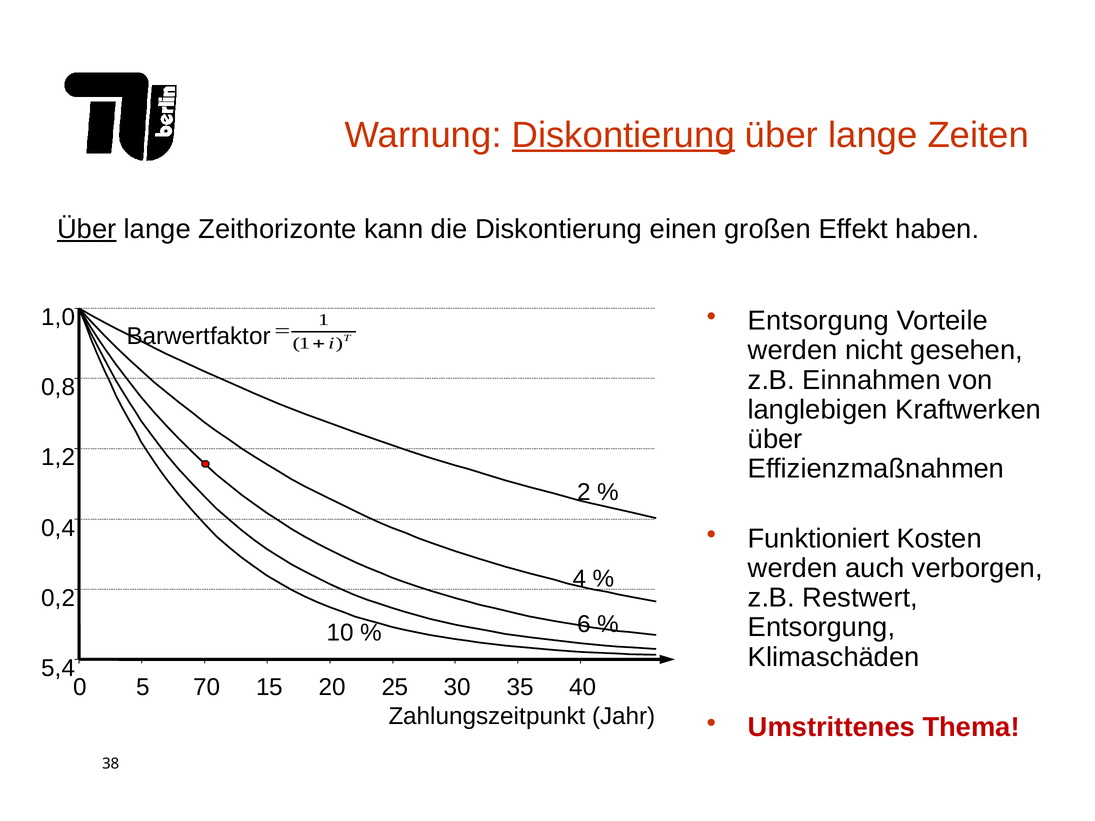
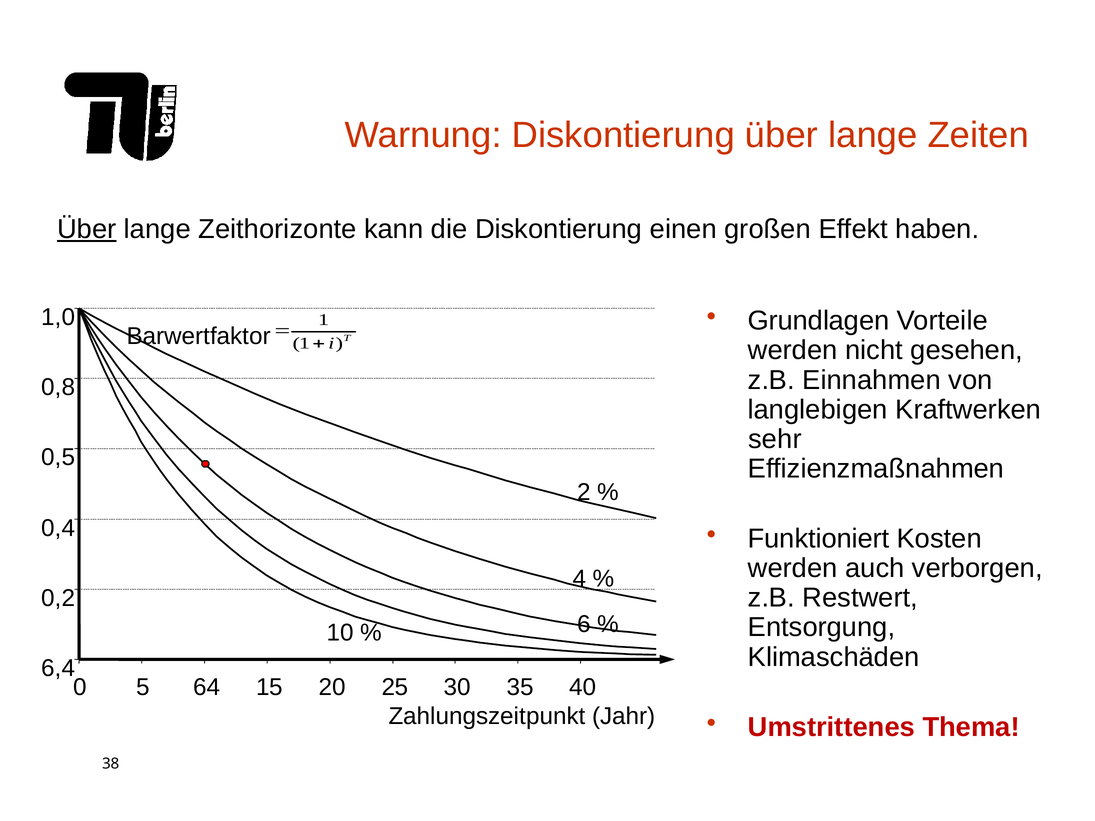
Diskontierung at (623, 135) underline: present -> none
Entsorgung at (818, 321): Entsorgung -> Grundlagen
über at (775, 439): über -> sehr
1,2: 1,2 -> 0,5
5,4: 5,4 -> 6,4
70: 70 -> 64
